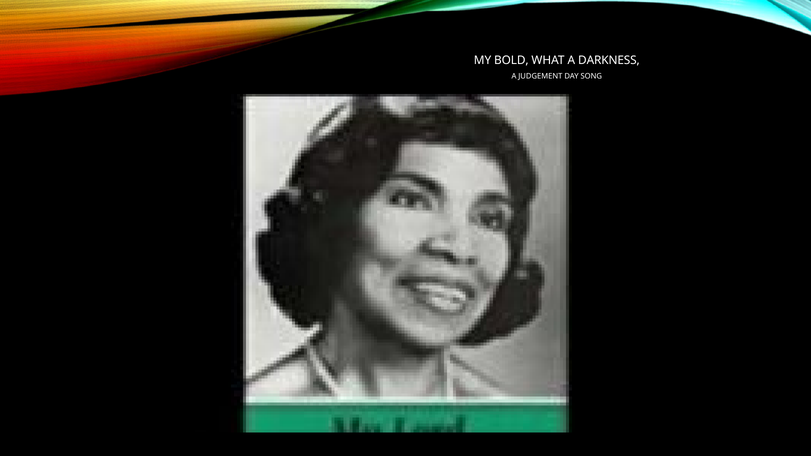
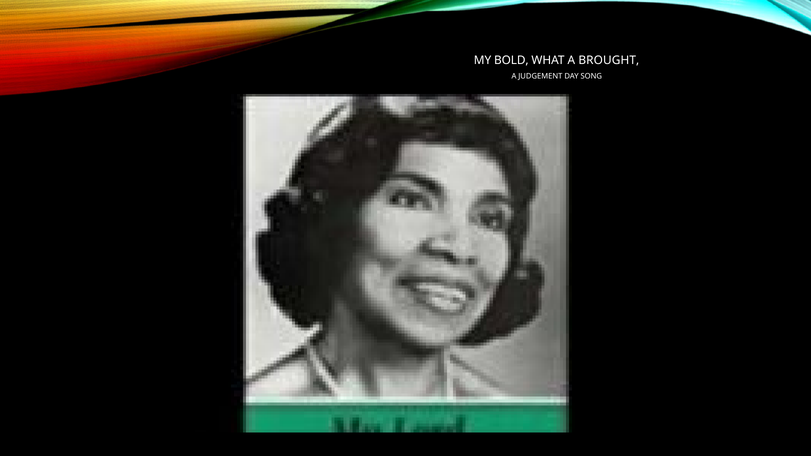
DARKNESS: DARKNESS -> BROUGHT
